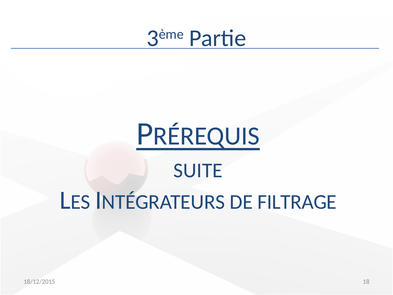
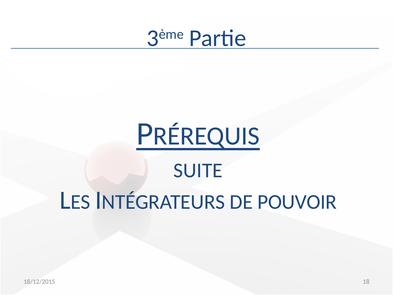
FILTRAGE: FILTRAGE -> POUVOIR
